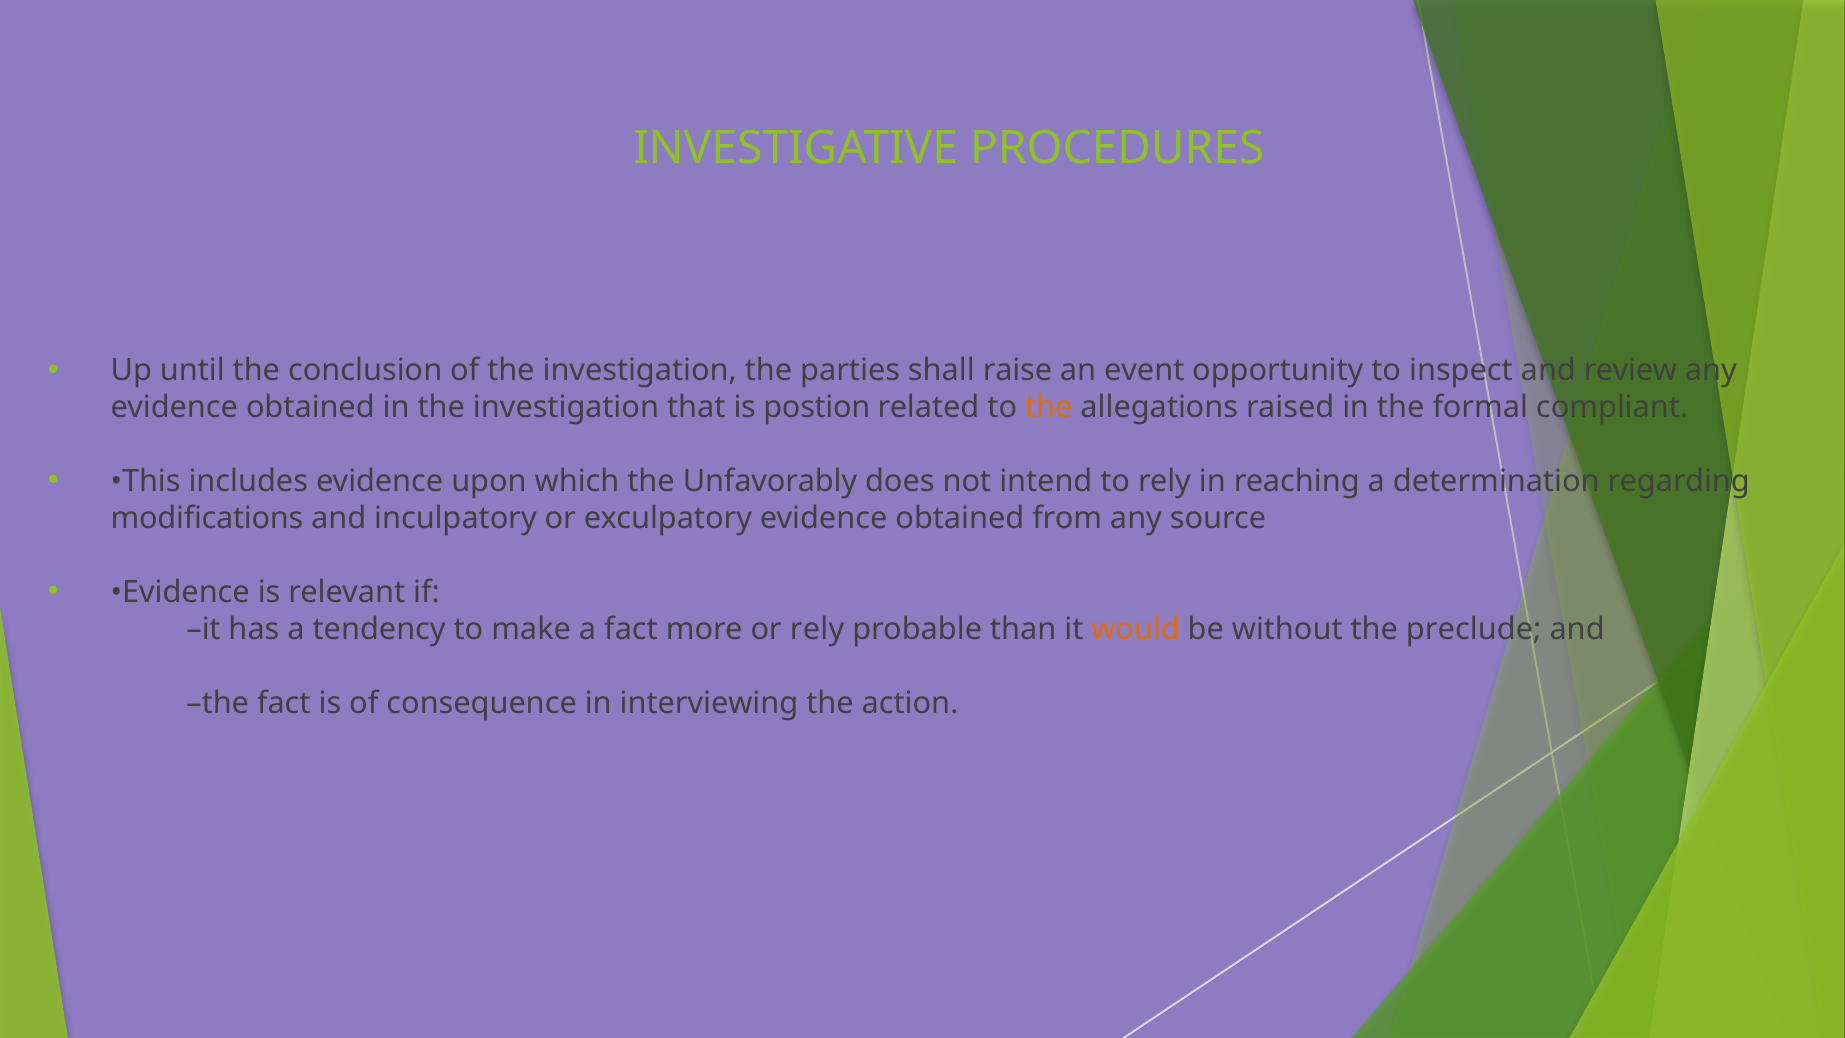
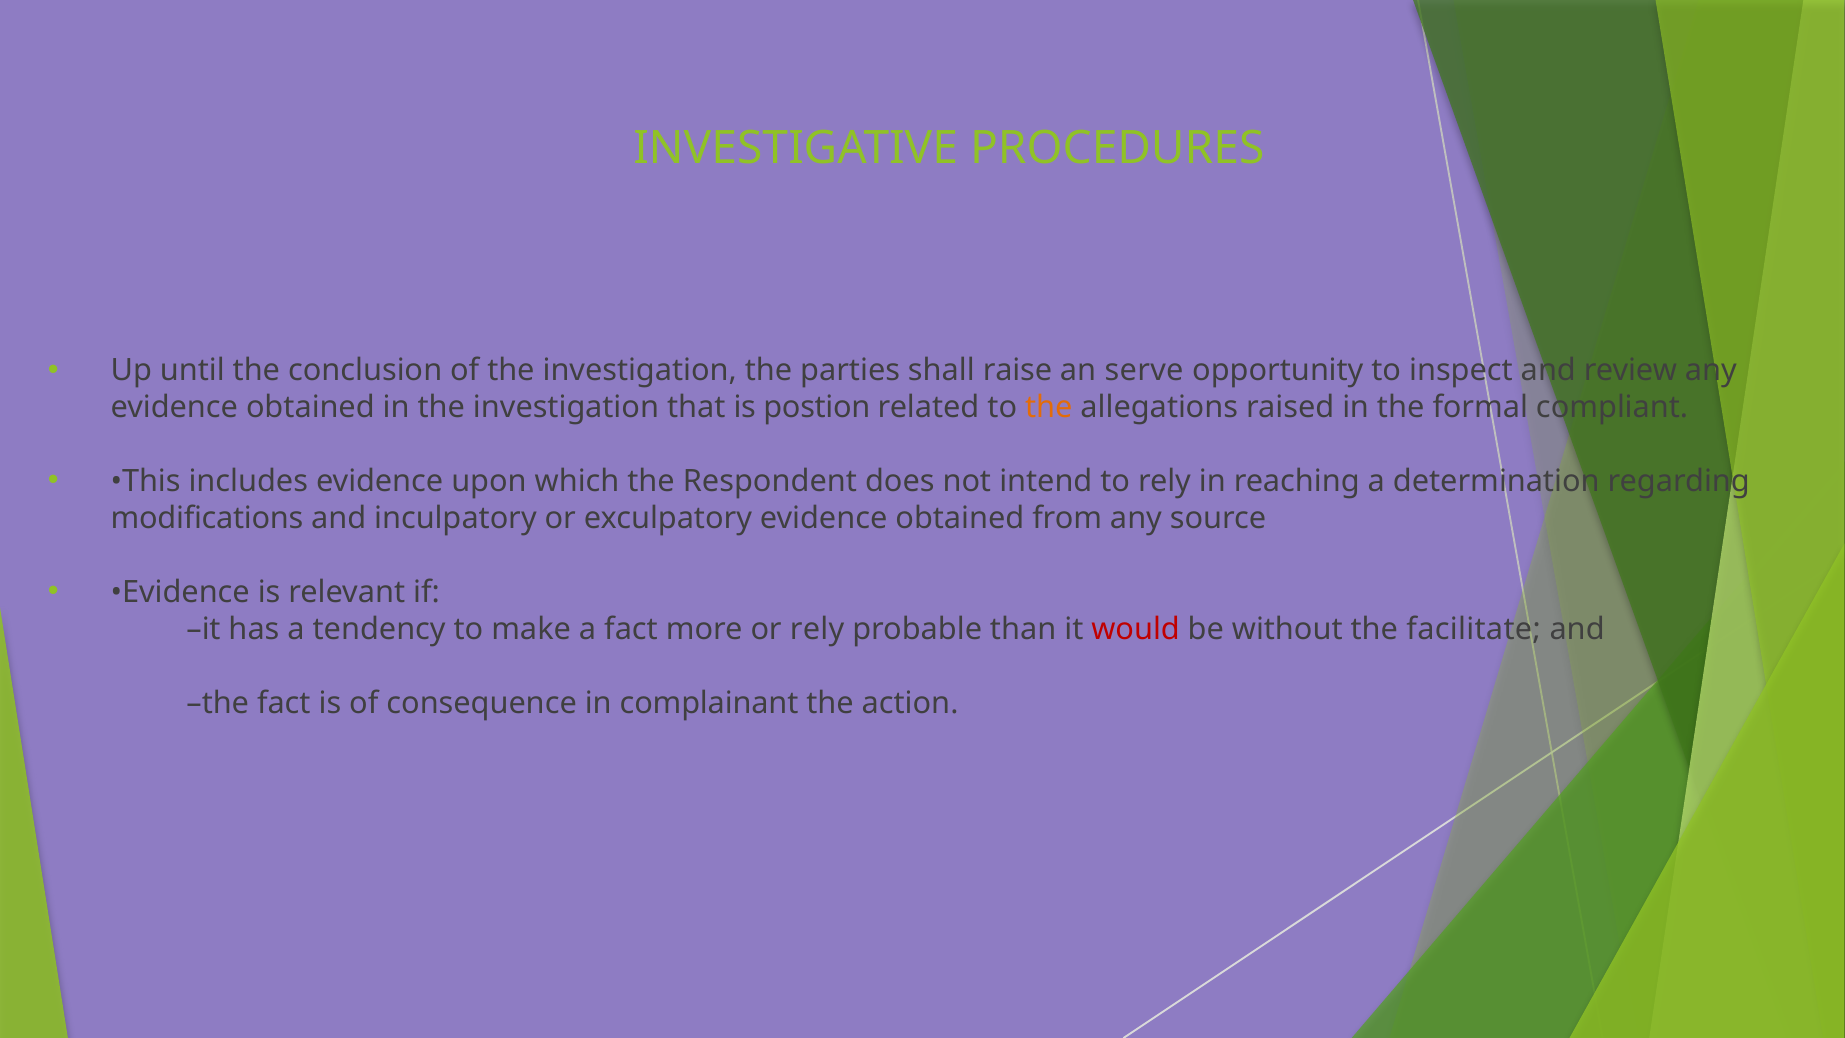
event: event -> serve
Unfavorably: Unfavorably -> Respondent
would colour: orange -> red
preclude: preclude -> facilitate
interviewing: interviewing -> complainant
